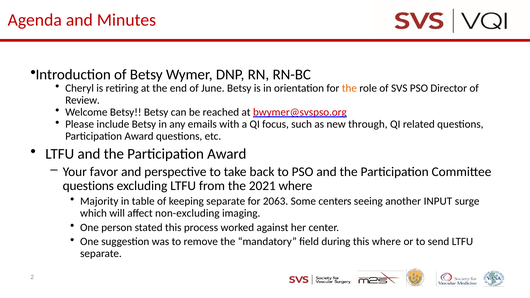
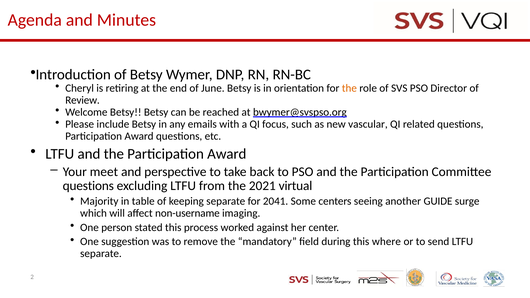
bwymer@svspso.org colour: red -> black
through: through -> vascular
favor: favor -> meet
2021 where: where -> virtual
2063: 2063 -> 2041
INPUT: INPUT -> GUIDE
non-excluding: non-excluding -> non-username
